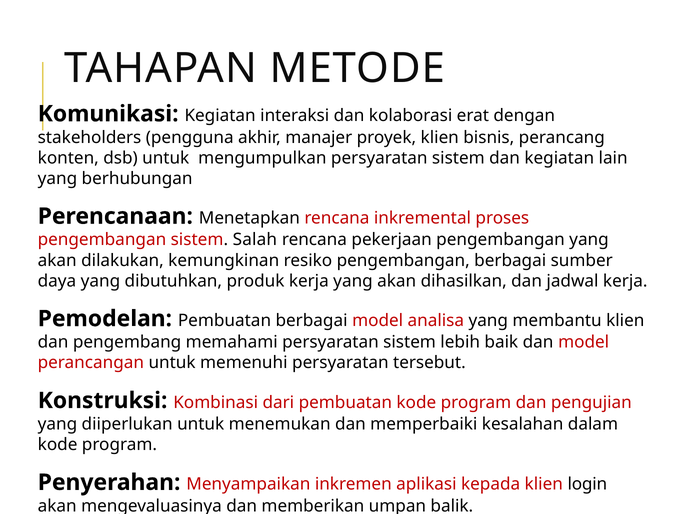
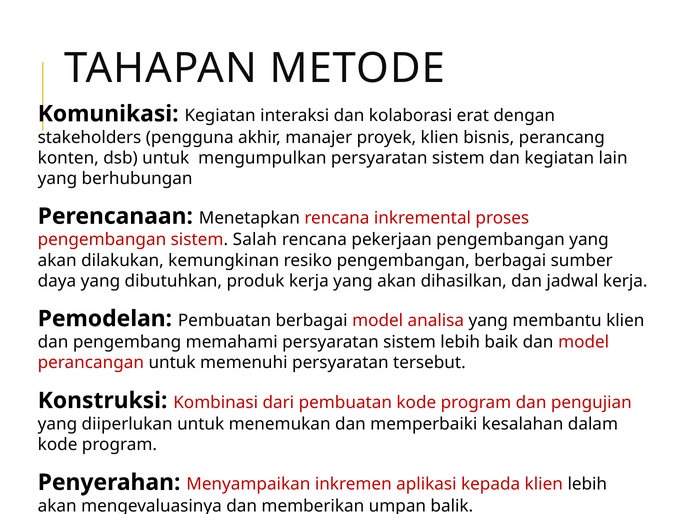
klien login: login -> lebih
